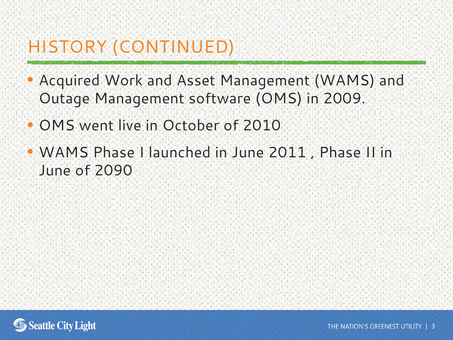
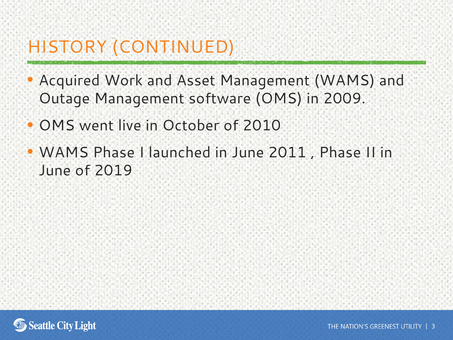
2090: 2090 -> 2019
